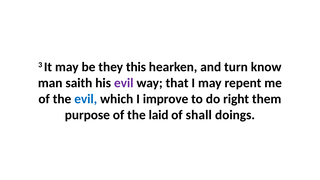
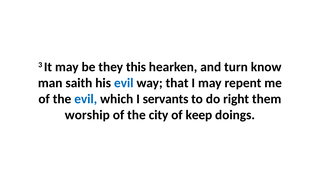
evil at (124, 83) colour: purple -> blue
improve: improve -> servants
purpose: purpose -> worship
laid: laid -> city
shall: shall -> keep
